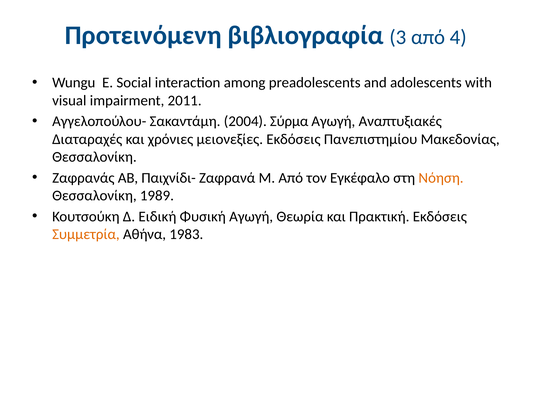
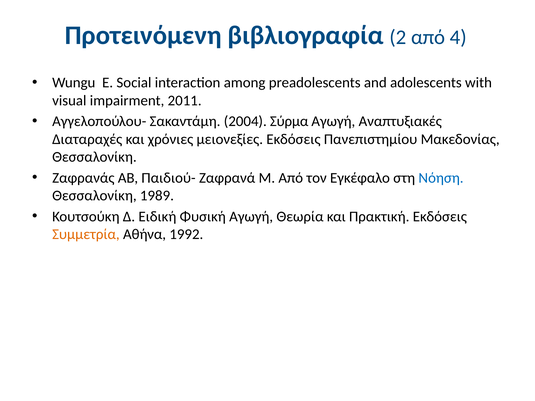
3: 3 -> 2
Παιχνίδι-: Παιχνίδι- -> Παιδιού-
Νόηση colour: orange -> blue
1983: 1983 -> 1992
